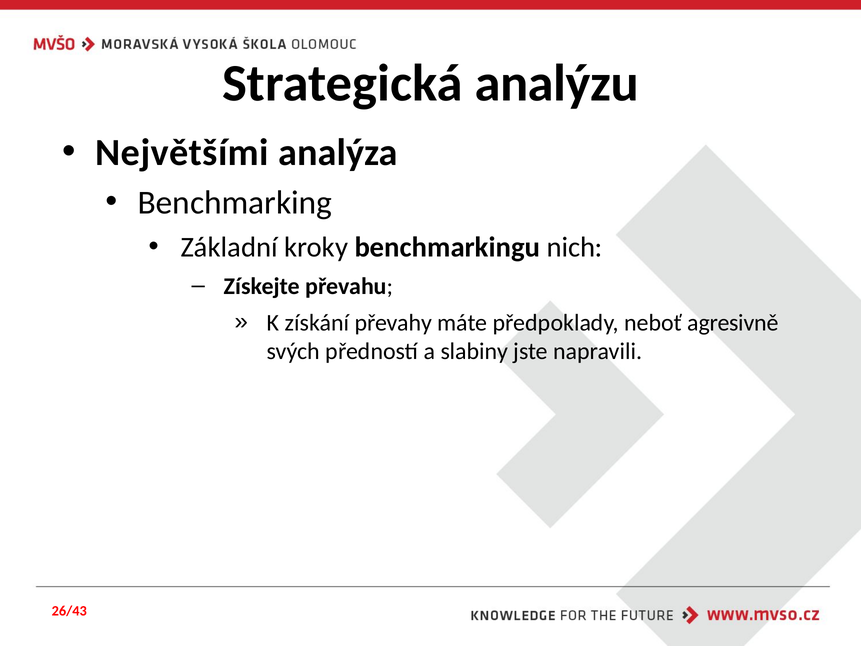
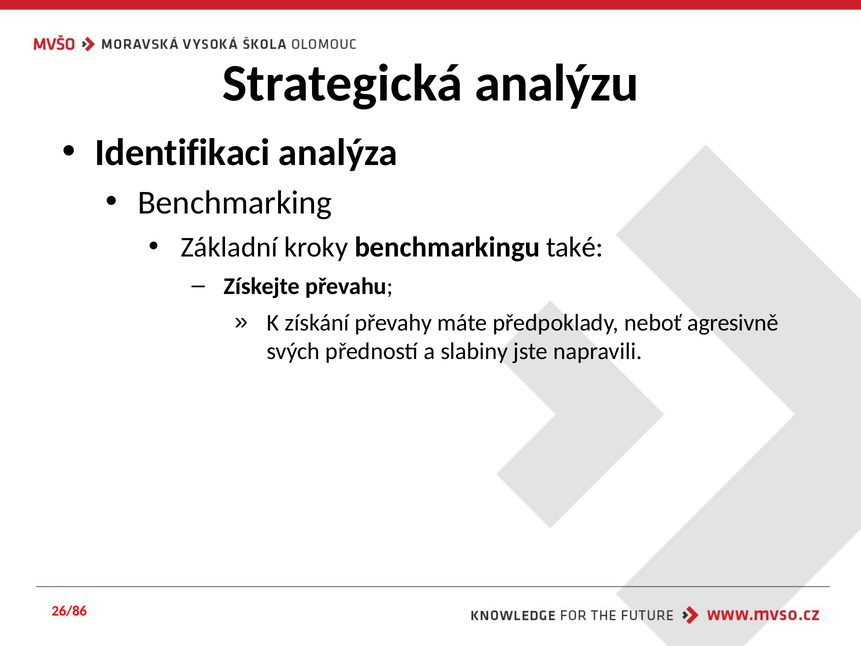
Největšími: Největšími -> Identifikaci
nich: nich -> také
26/43: 26/43 -> 26/86
